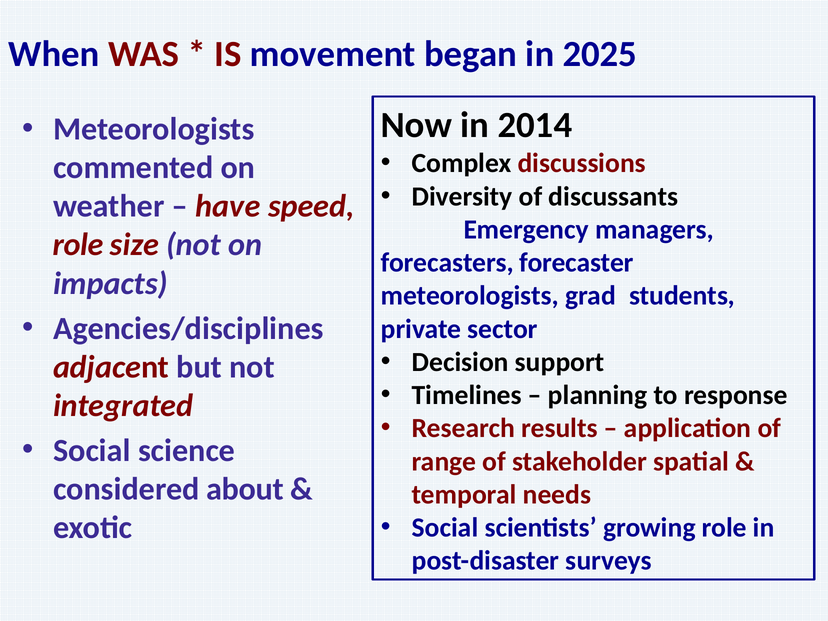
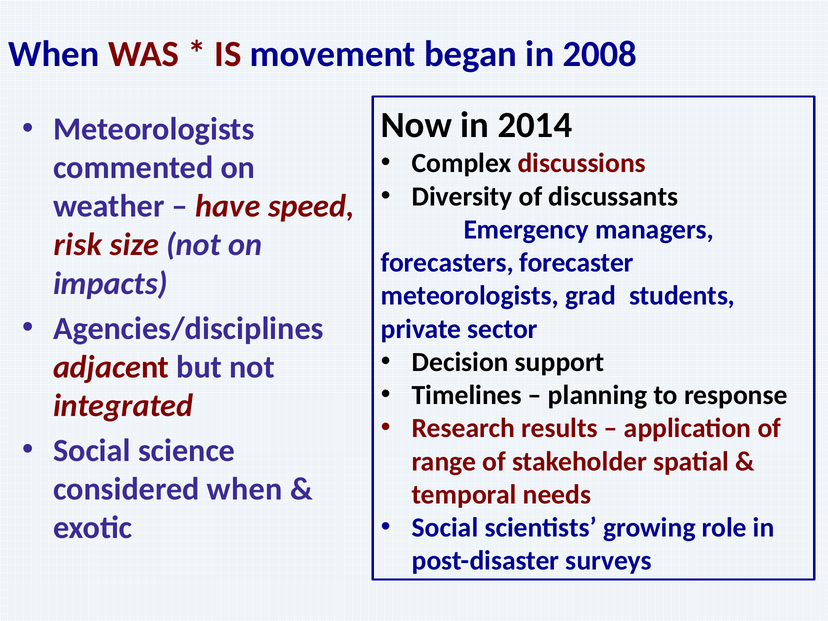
2025: 2025 -> 2008
role at (78, 245): role -> risk
considered about: about -> when
